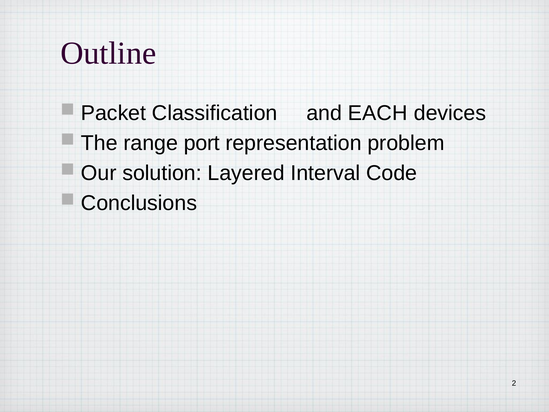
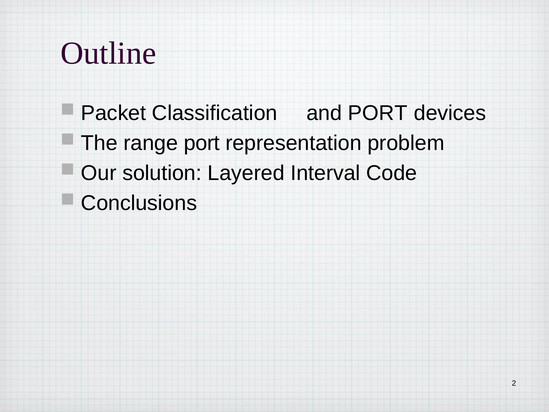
and EACH: EACH -> PORT
